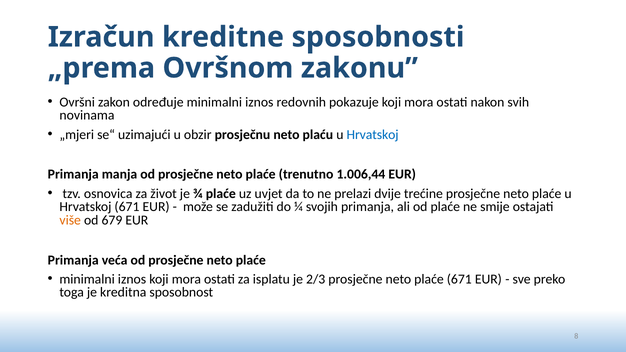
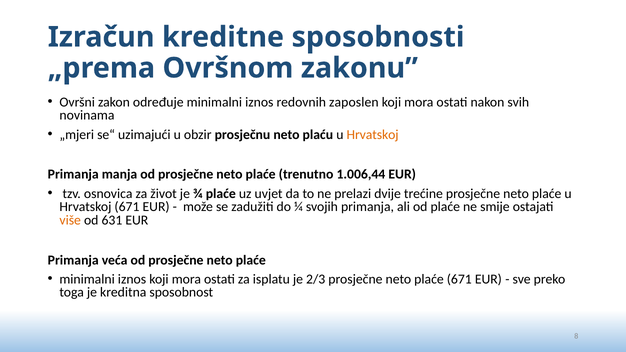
pokazuje: pokazuje -> zaposlen
Hrvatskoj at (373, 135) colour: blue -> orange
679: 679 -> 631
